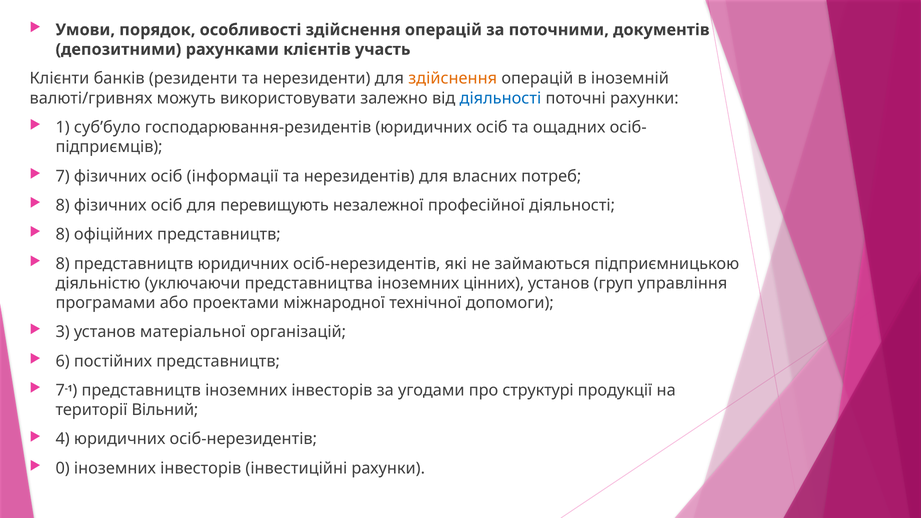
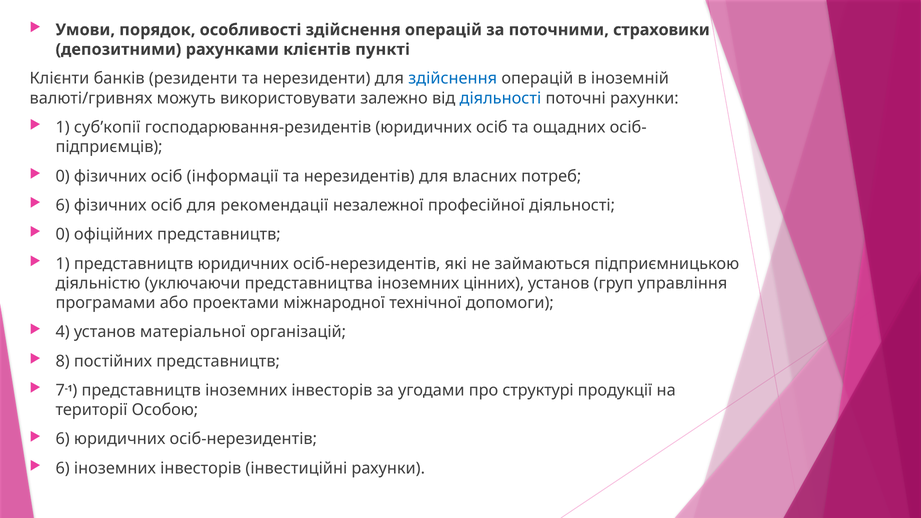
документів: документів -> страховики
участь: участь -> пункті
здійснення at (453, 79) colour: orange -> blue
суб’було: суб’було -> суб’копії
7 at (63, 176): 7 -> 0
8 at (63, 205): 8 -> 6
перевищують: перевищують -> рекомендації
8 at (63, 234): 8 -> 0
8 at (63, 264): 8 -> 1
3: 3 -> 4
6: 6 -> 8
Вільний: Вільний -> Особою
4 at (63, 439): 4 -> 6
0 at (63, 468): 0 -> 6
